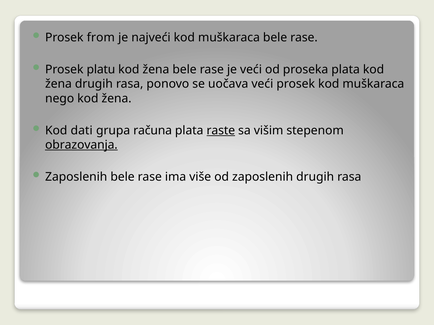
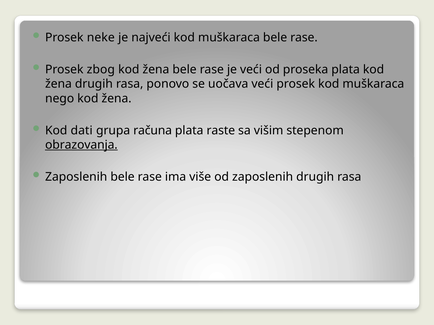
from: from -> neke
platu: platu -> zbog
raste underline: present -> none
